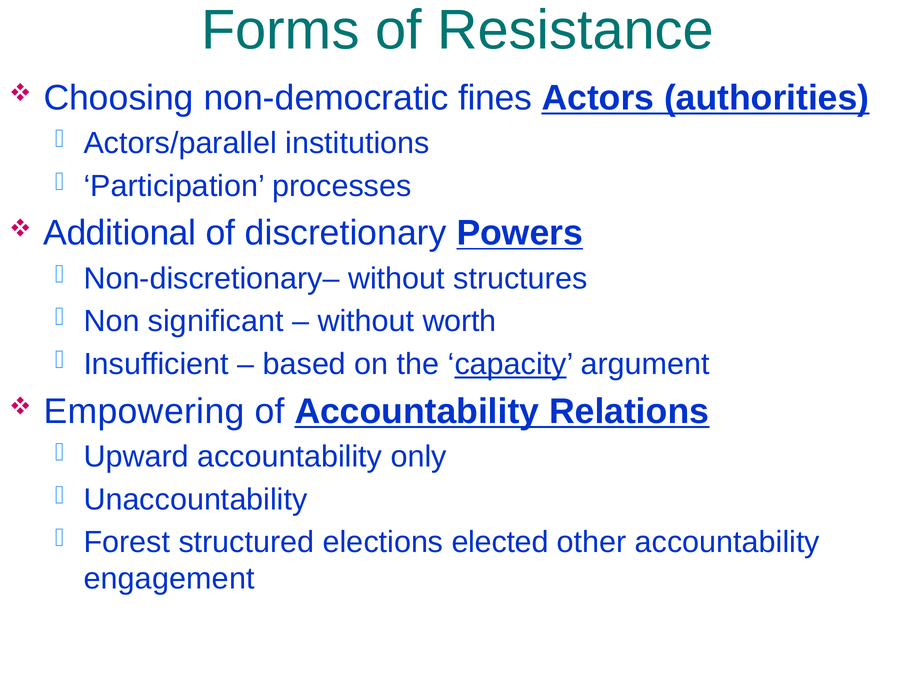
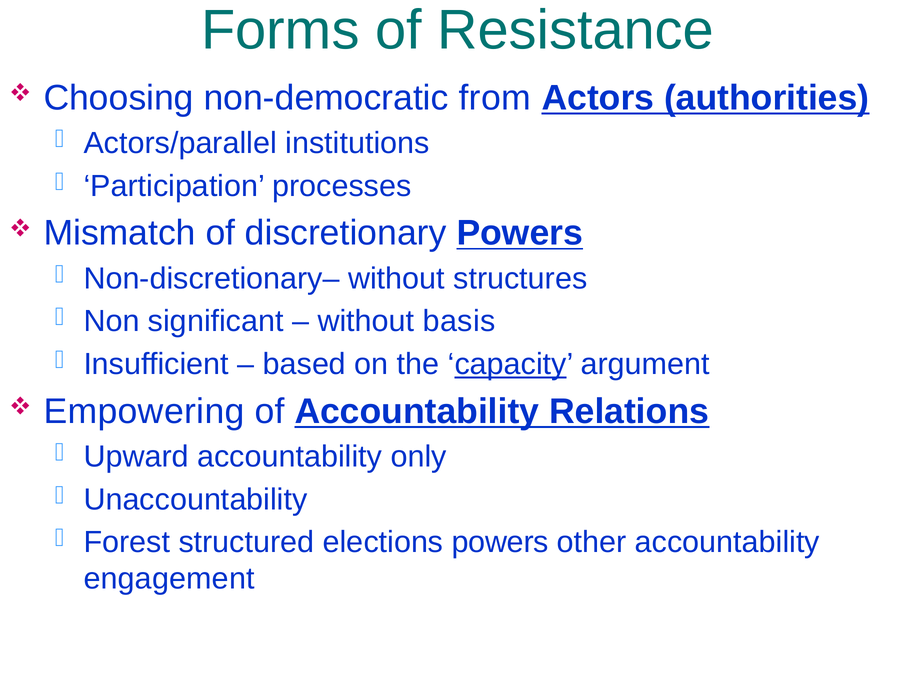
fines: fines -> from
Additional: Additional -> Mismatch
worth: worth -> basis
elections elected: elected -> powers
